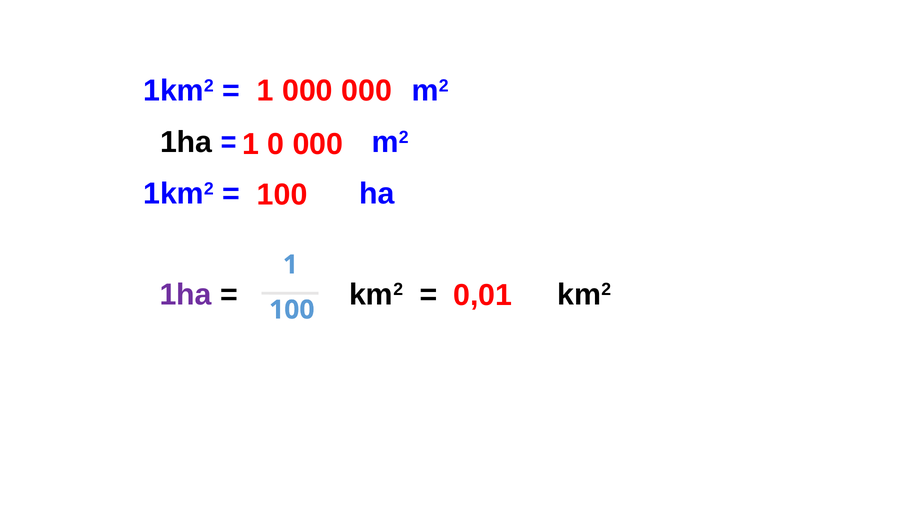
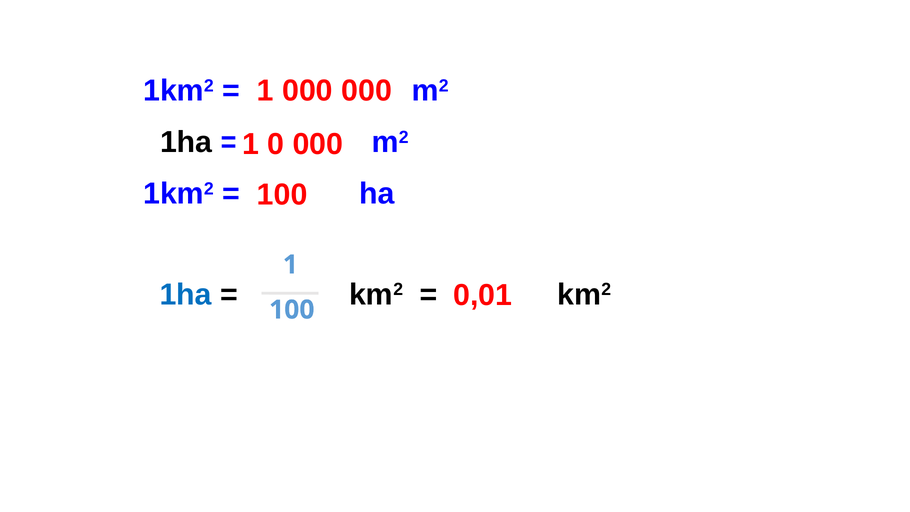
1ha at (186, 294) colour: purple -> blue
